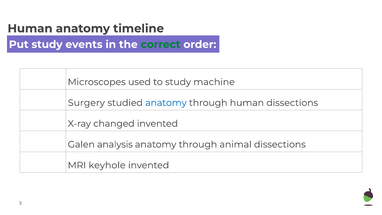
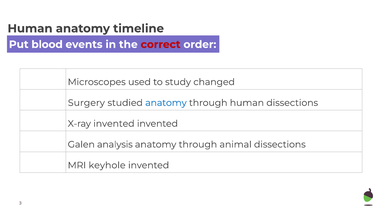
Put study: study -> blood
correct colour: green -> red
machine: machine -> changed
X-ray changed: changed -> invented
